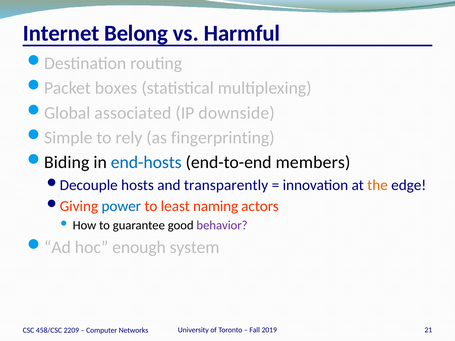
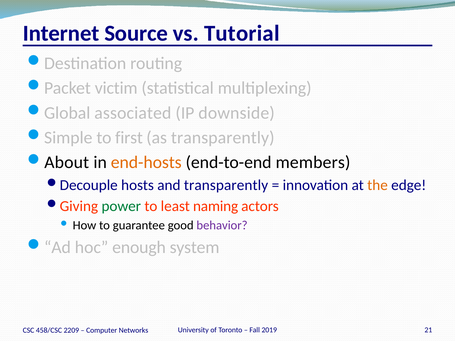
Belong: Belong -> Source
Harmful: Harmful -> Tutorial
boxes: boxes -> victim
rely: rely -> first
as fingerprinting: fingerprinting -> transparently
Biding: Biding -> About
end-hosts colour: blue -> orange
power colour: blue -> green
